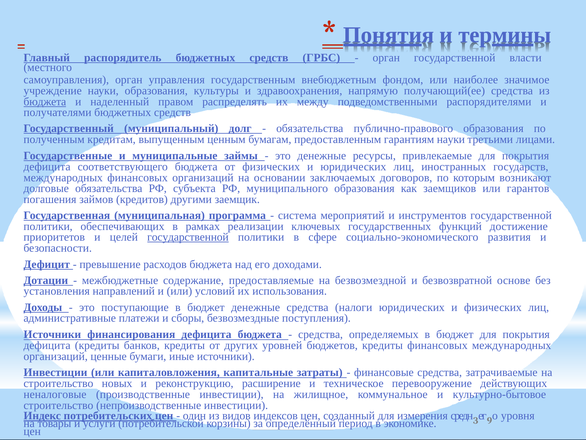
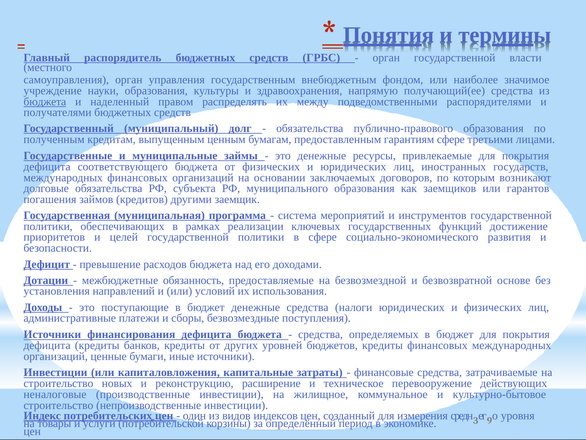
гарантиям науки: науки -> сфере
государственной at (188, 237) underline: present -> none
содержание: содержание -> обязанность
